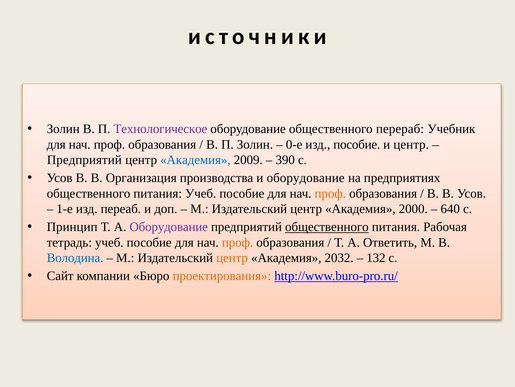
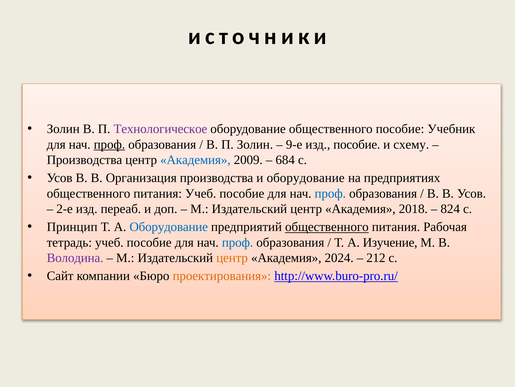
общественного перераб: перераб -> пособие
проф at (109, 144) underline: none -> present
0-е: 0-е -> 9-е
и центр: центр -> схему
Предприятий at (84, 160): Предприятий -> Производства
390: 390 -> 684
проф at (330, 193) colour: orange -> blue
1-е: 1-е -> 2-е
2000: 2000 -> 2018
640: 640 -> 824
Оборудование at (169, 227) colour: purple -> blue
проф at (238, 242) colour: orange -> blue
Ответить: Ответить -> Изучение
Володина colour: blue -> purple
2032: 2032 -> 2024
132: 132 -> 212
